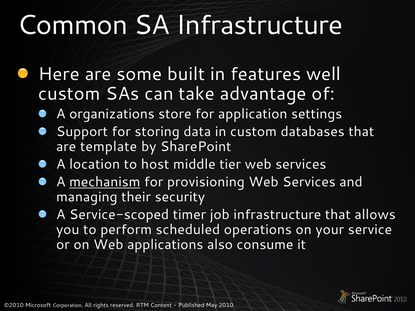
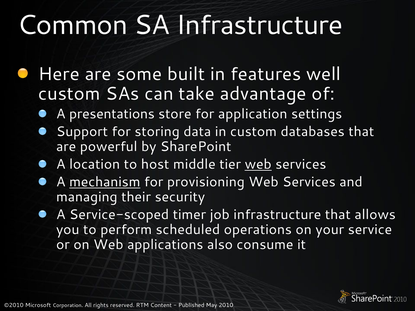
organizations: organizations -> presentations
template: template -> powerful
web at (258, 164) underline: none -> present
